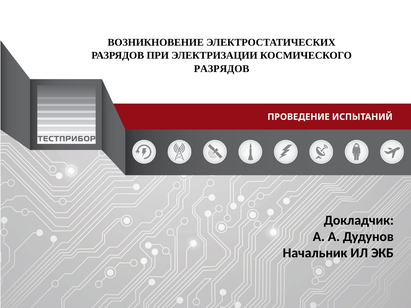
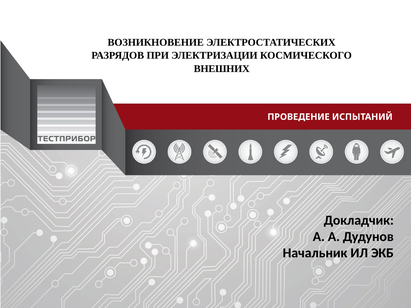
РАЗРЯДОВ at (222, 69): РАЗРЯДОВ -> ВНЕШНИХ
